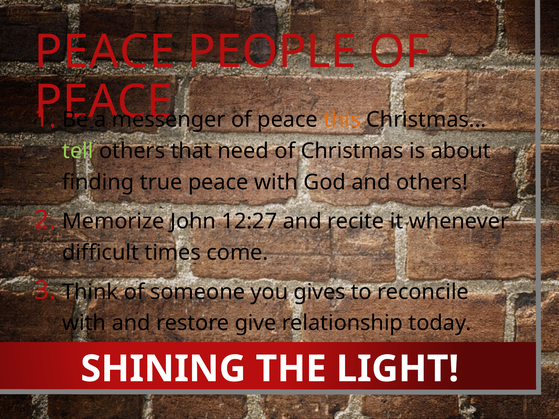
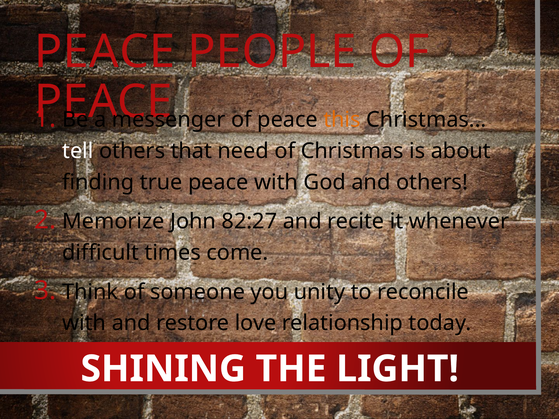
tell colour: light green -> white
12:27: 12:27 -> 82:27
gives: gives -> unity
give: give -> love
